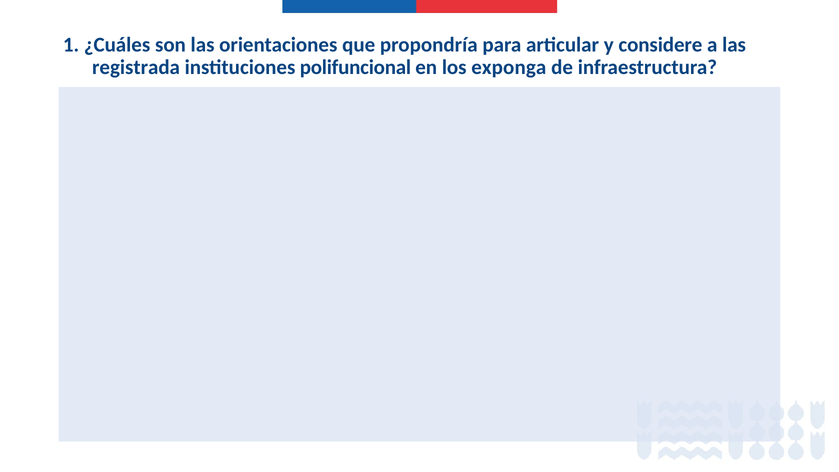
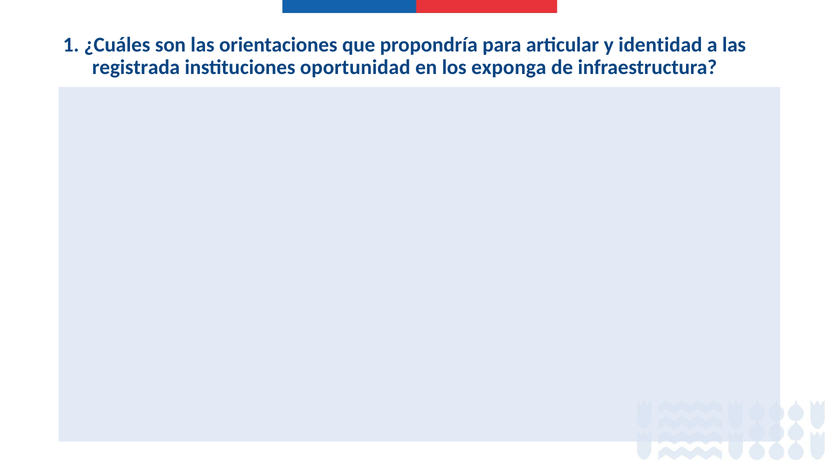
considere: considere -> identidad
polifuncional: polifuncional -> oportunidad
